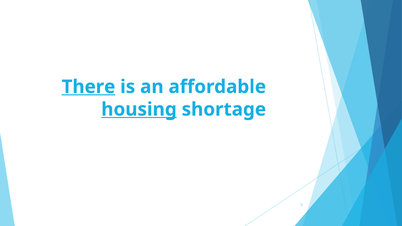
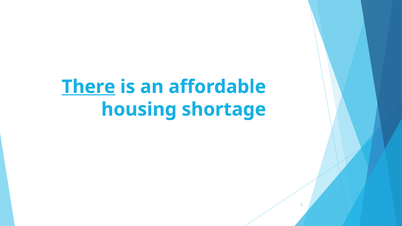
housing underline: present -> none
